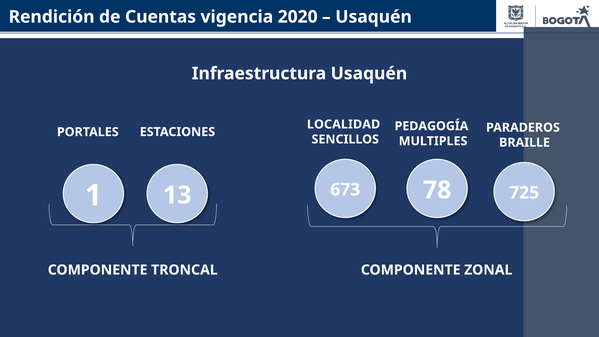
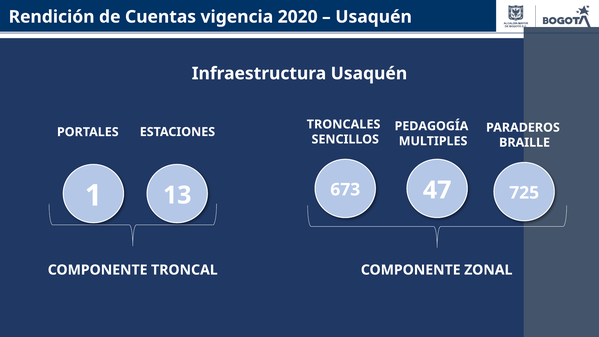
LOCALIDAD: LOCALIDAD -> TRONCALES
78: 78 -> 47
